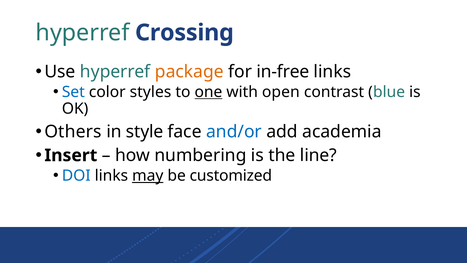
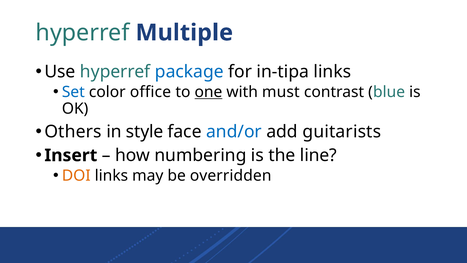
Crossing: Crossing -> Multiple
package colour: orange -> blue
in-free: in-free -> in-tipa
styles: styles -> office
open: open -> must
academia: academia -> guitarists
DOI colour: blue -> orange
may underline: present -> none
customized: customized -> overridden
